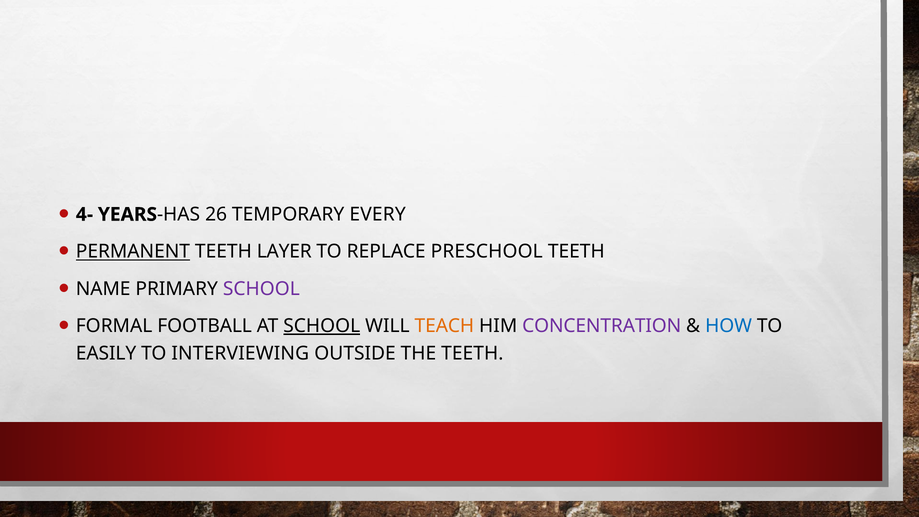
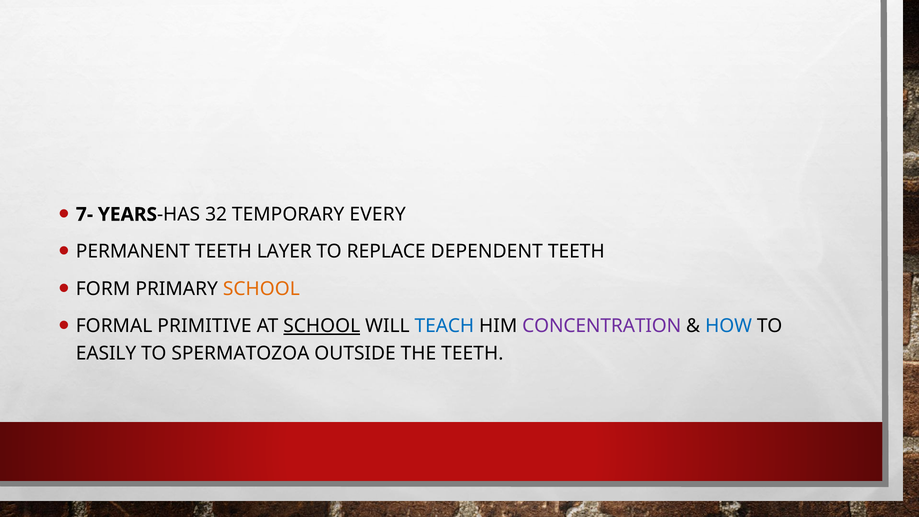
4-: 4- -> 7-
26: 26 -> 32
PERMANENT underline: present -> none
PRESCHOOL: PRESCHOOL -> DEPENDENT
NAME: NAME -> FORM
SCHOOL at (261, 289) colour: purple -> orange
FOOTBALL: FOOTBALL -> PRIMITIVE
TEACH colour: orange -> blue
INTERVIEWING: INTERVIEWING -> SPERMATOZOA
